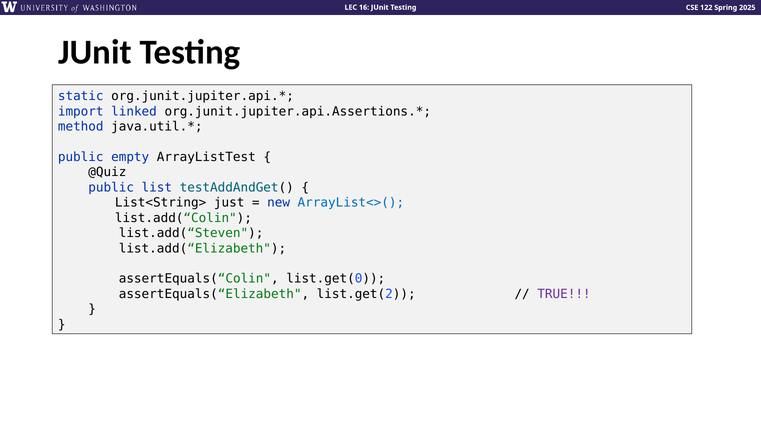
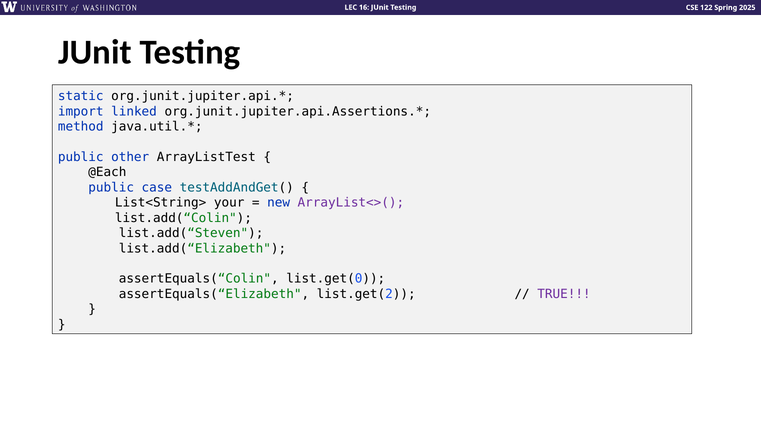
empty: empty -> other
@Quiz: @Quiz -> @Each
list: list -> case
just: just -> your
ArrayList<>( colour: blue -> purple
